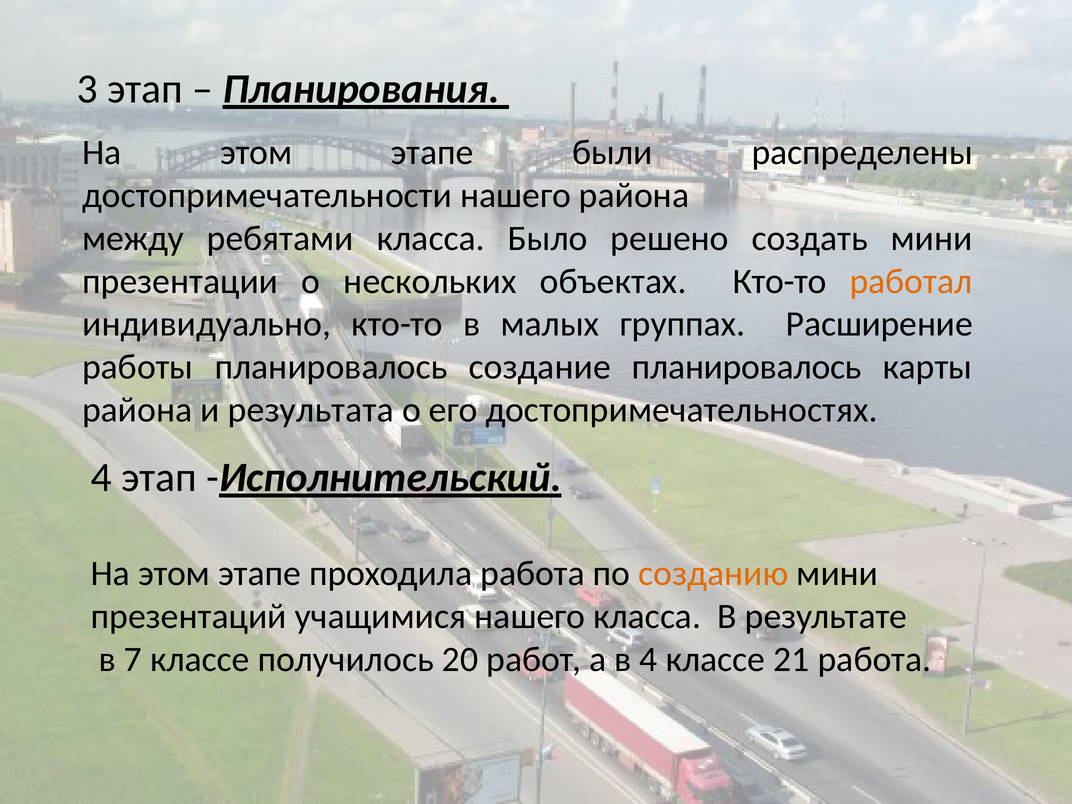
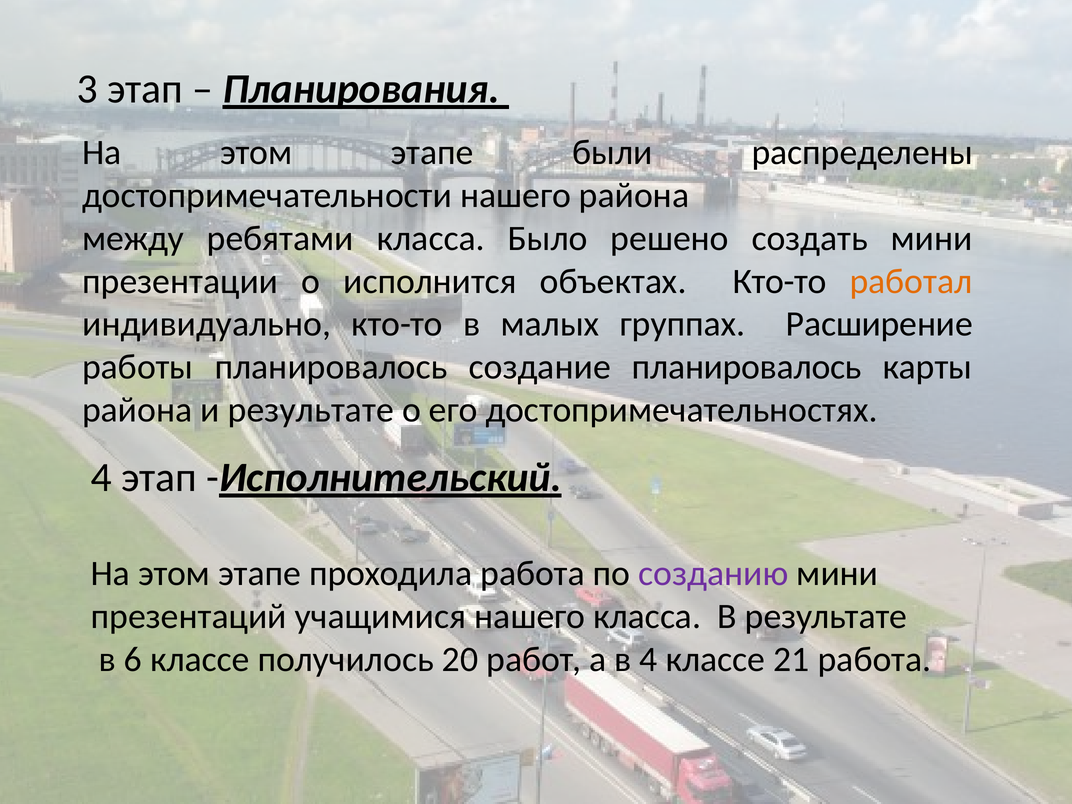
нескольких: нескольких -> исполнится
и результата: результата -> результате
созданию colour: orange -> purple
7: 7 -> 6
